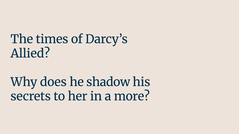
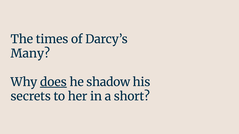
Allied: Allied -> Many
does underline: none -> present
more: more -> short
